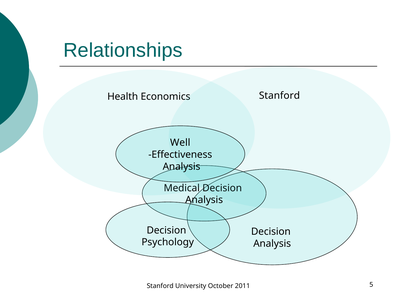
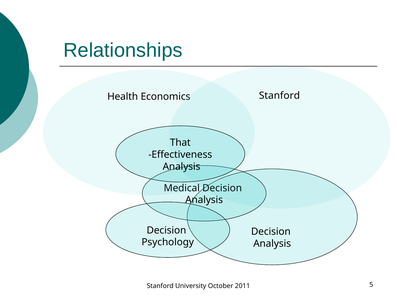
Well: Well -> That
